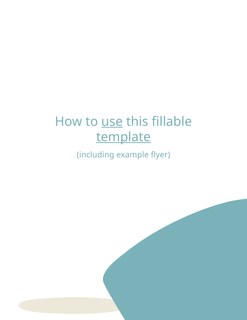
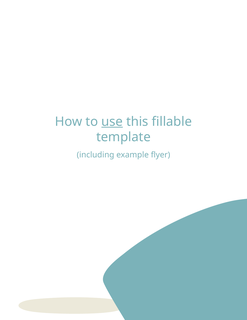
template underline: present -> none
